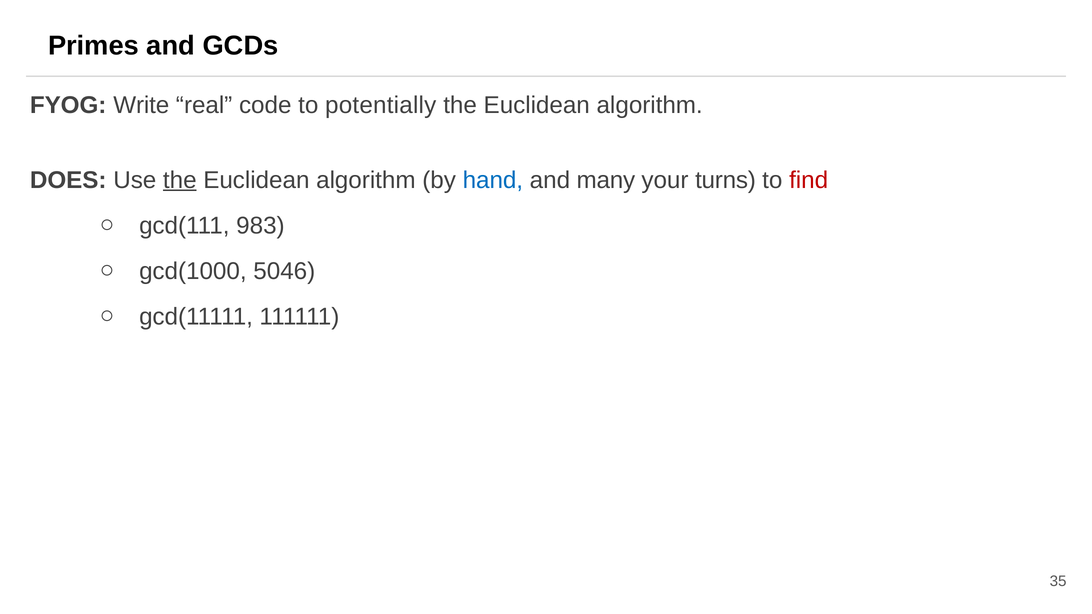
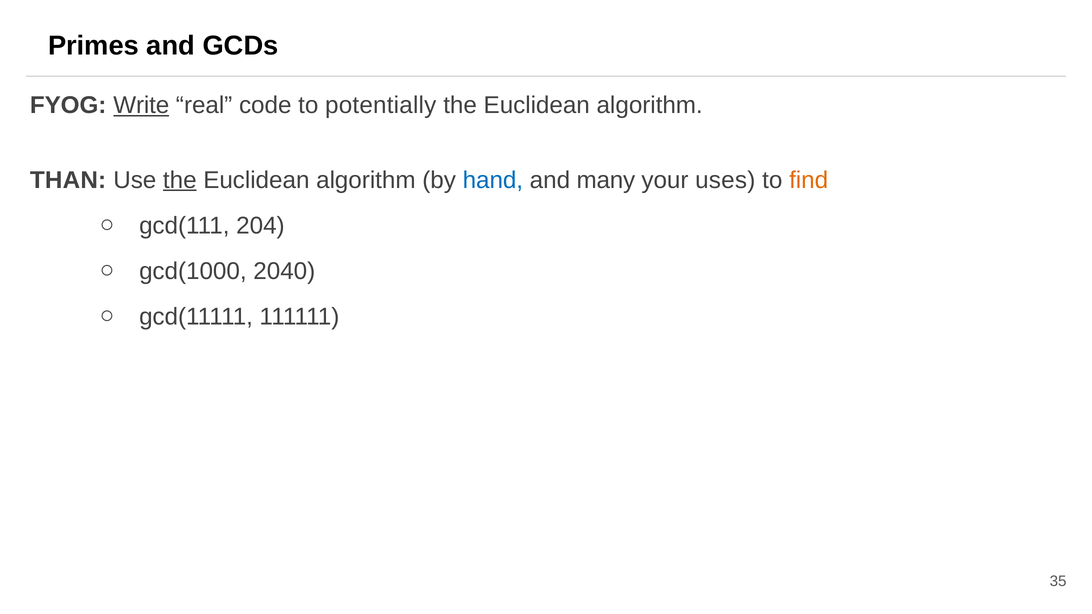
Write underline: none -> present
DOES: DOES -> THAN
turns: turns -> uses
find colour: red -> orange
983: 983 -> 204
5046: 5046 -> 2040
